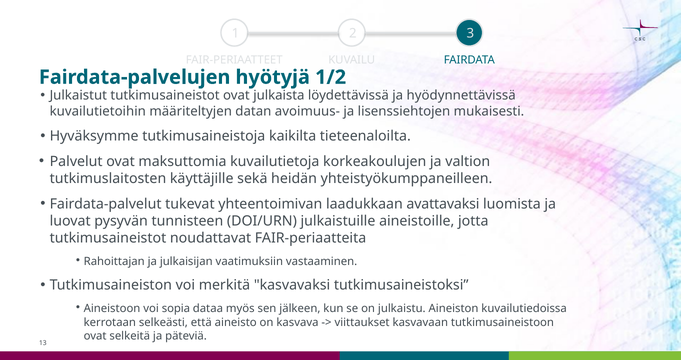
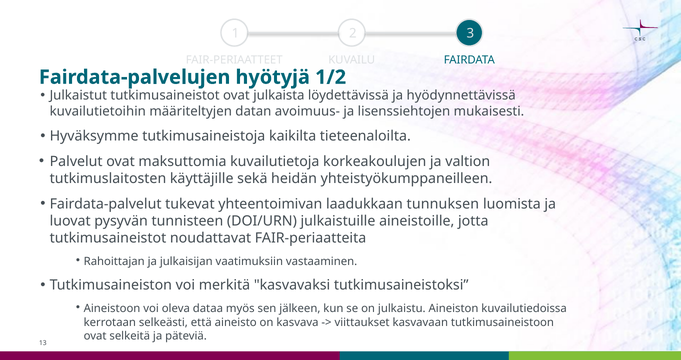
avattavaksi: avattavaksi -> tunnuksen
sopia: sopia -> oleva
